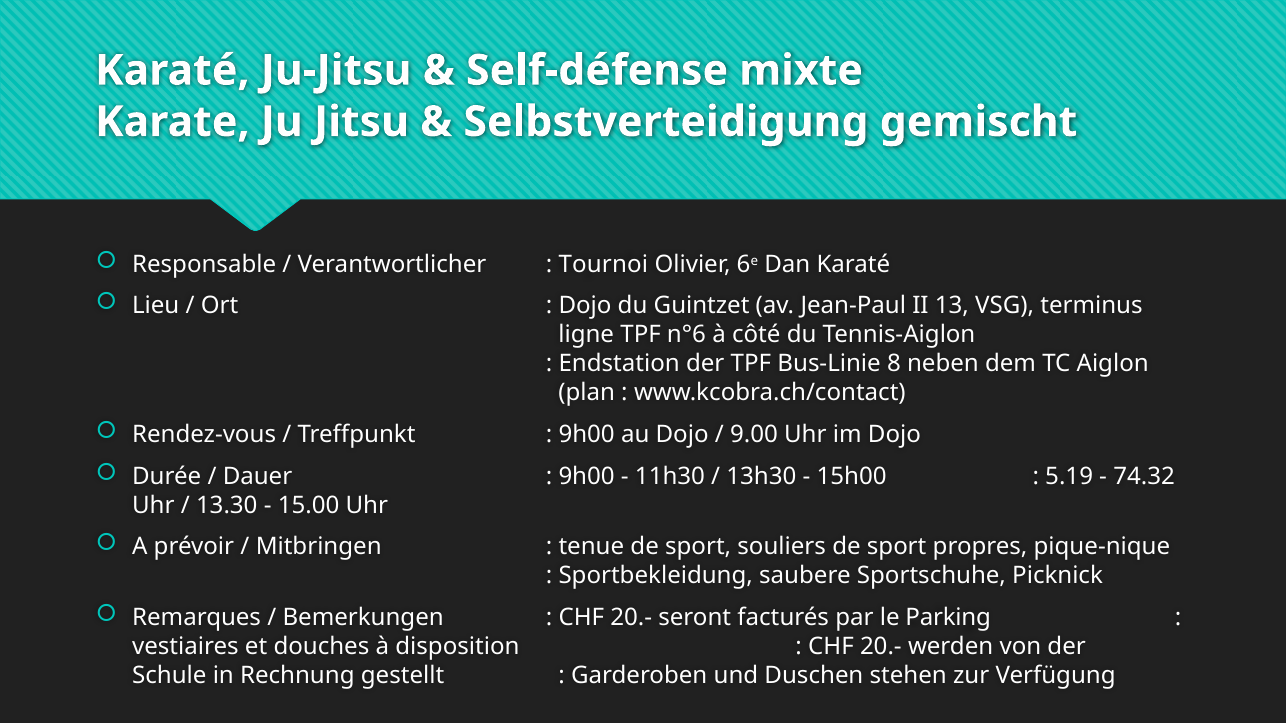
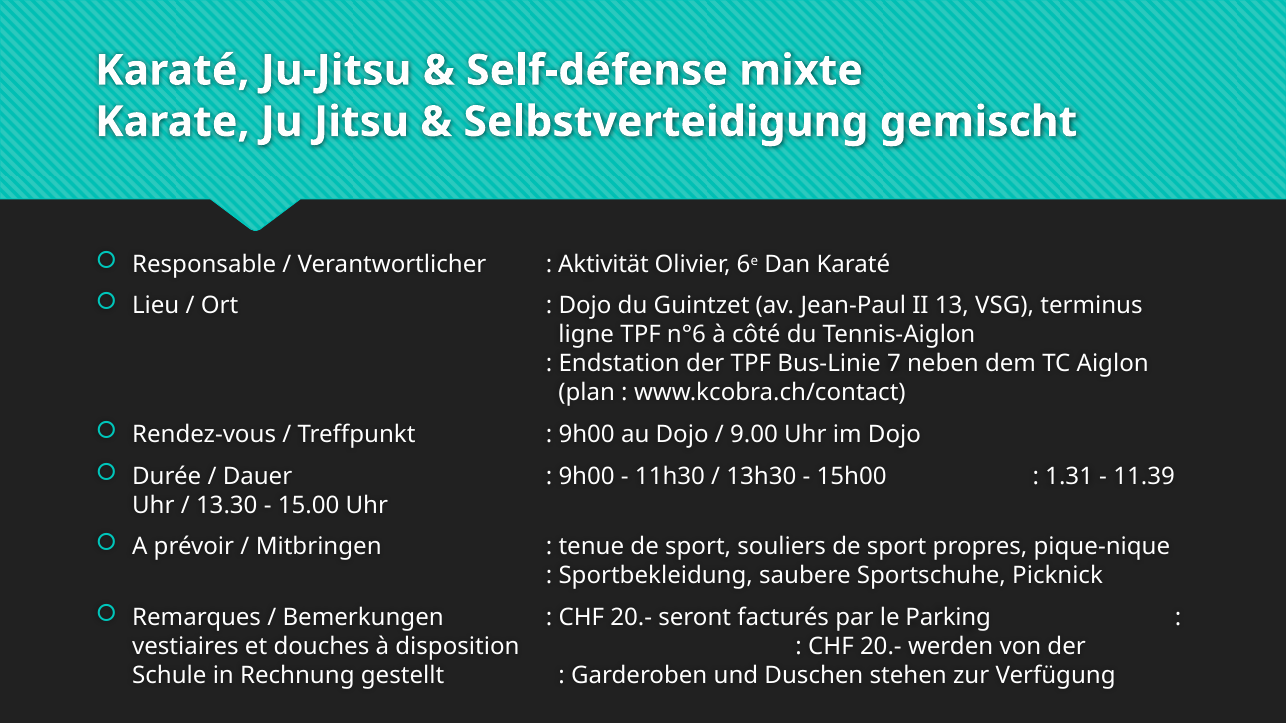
Tournoi: Tournoi -> Aktivität
8: 8 -> 7
5.19: 5.19 -> 1.31
74.32: 74.32 -> 11.39
